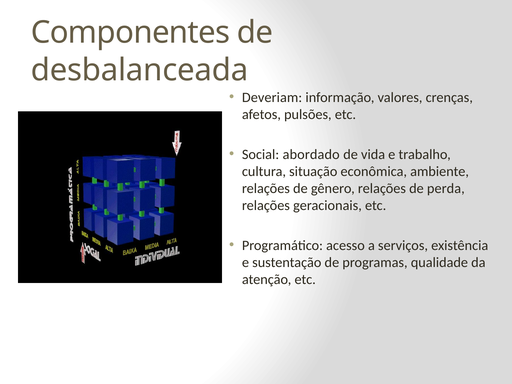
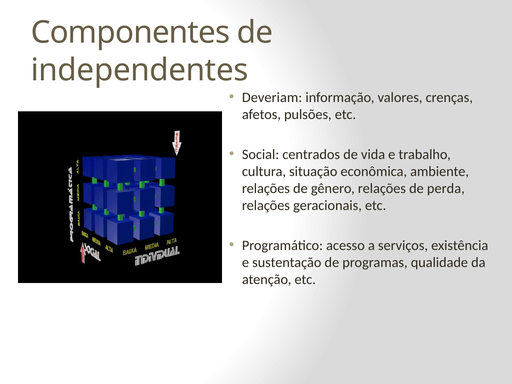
desbalanceada: desbalanceada -> independentes
abordado: abordado -> centrados
